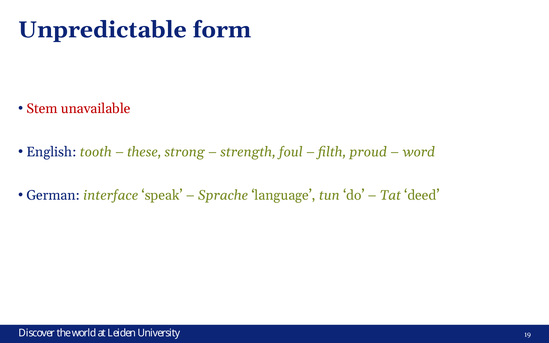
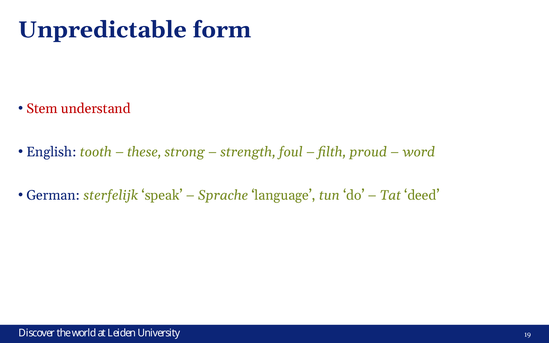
unavailable: unavailable -> understand
interface: interface -> sterfelijk
